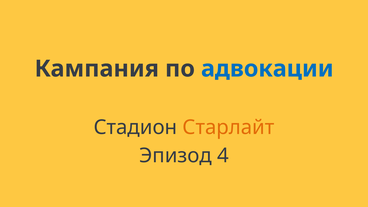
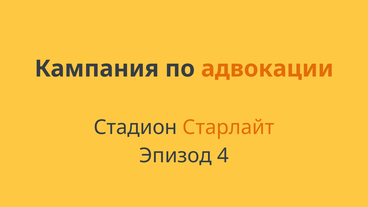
адвокации colour: blue -> orange
